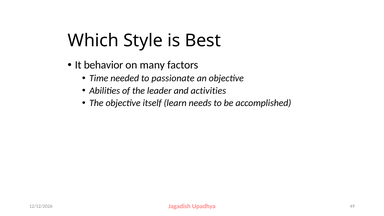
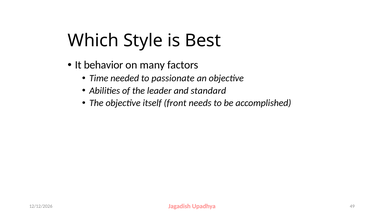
activities: activities -> standard
learn: learn -> front
